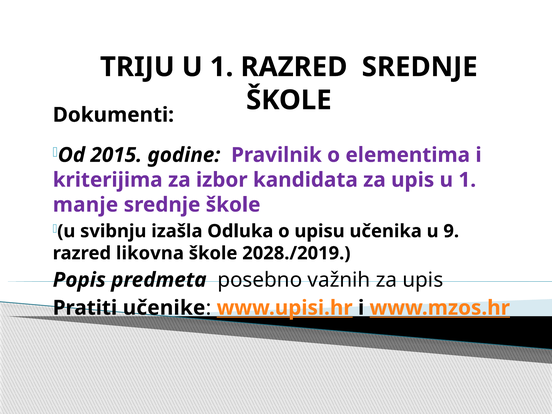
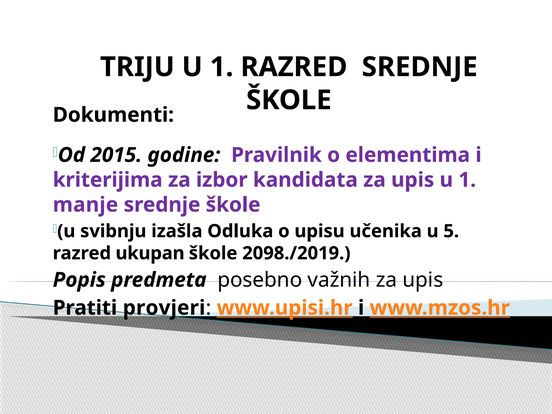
9: 9 -> 5
likovna: likovna -> ukupan
2028./2019: 2028./2019 -> 2098./2019
učenike: učenike -> provjeri
